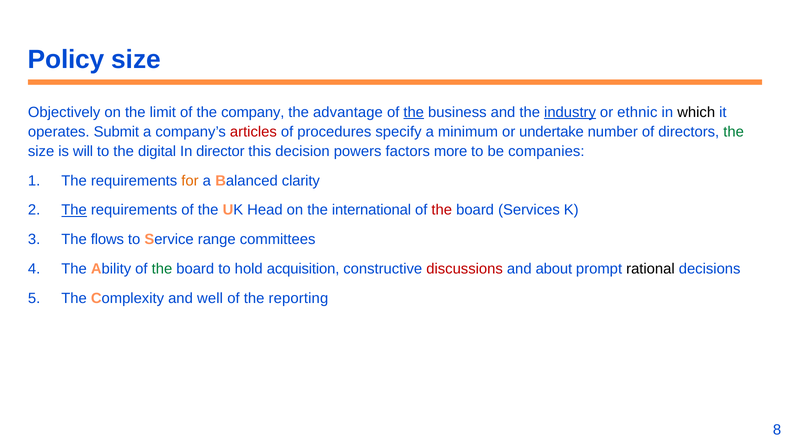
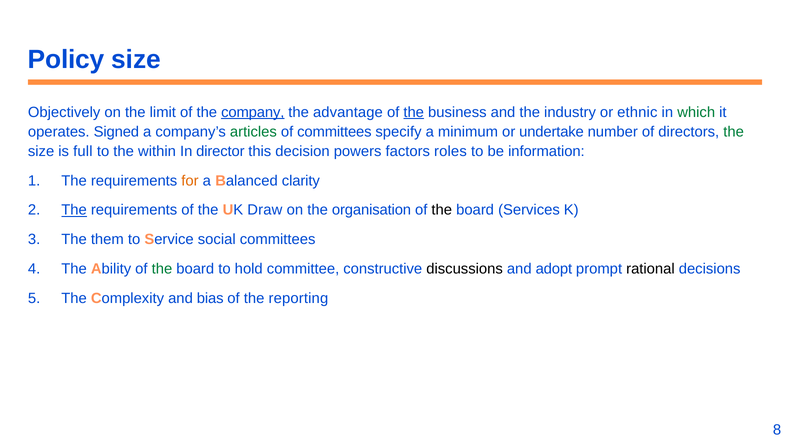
company underline: none -> present
industry underline: present -> none
which colour: black -> green
Submit: Submit -> Signed
articles colour: red -> green
of procedures: procedures -> committees
will: will -> full
digital: digital -> within
more: more -> roles
companies: companies -> information
Head: Head -> Draw
international: international -> organisation
the at (442, 210) colour: red -> black
flows: flows -> them
range: range -> social
acquisition: acquisition -> committee
discussions colour: red -> black
about: about -> adopt
well: well -> bias
